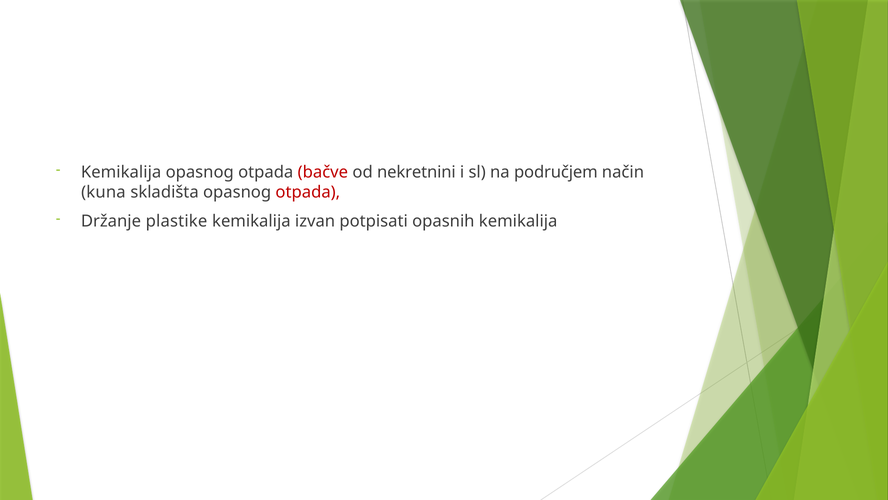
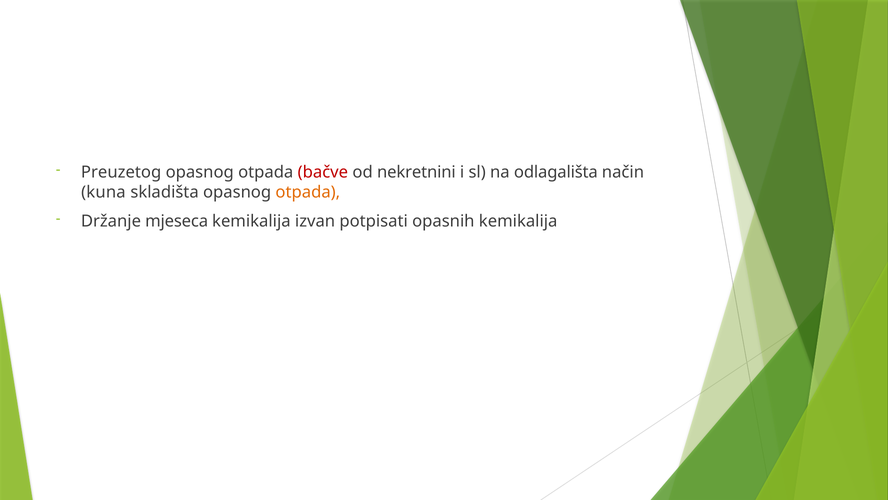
Kemikalija at (121, 172): Kemikalija -> Preuzetog
područjem: područjem -> odlagališta
otpada at (308, 192) colour: red -> orange
plastike: plastike -> mjeseca
